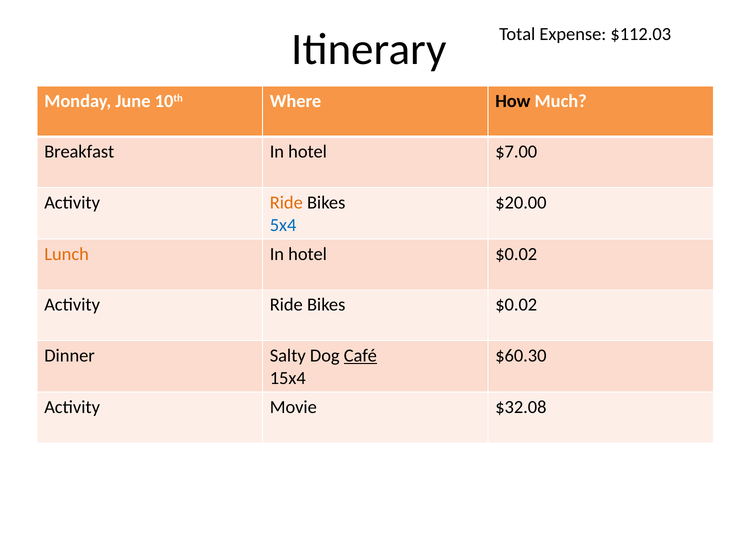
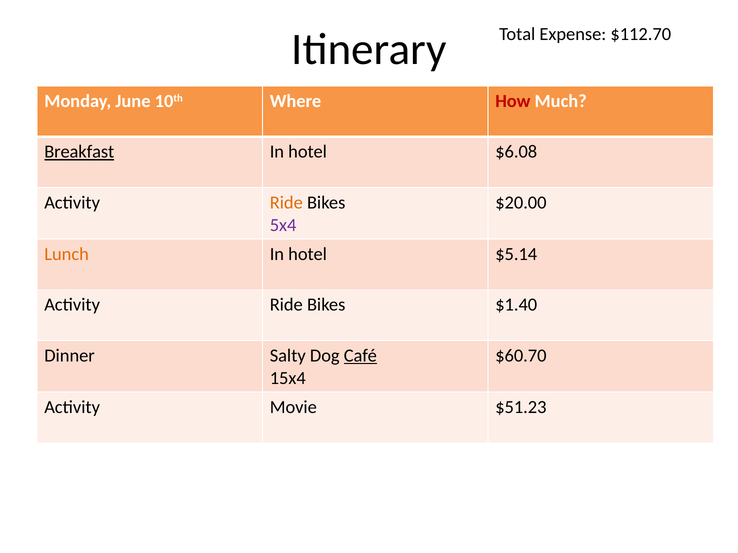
$112.03: $112.03 -> $112.70
How colour: black -> red
Breakfast underline: none -> present
$7.00: $7.00 -> $6.08
5x4 colour: blue -> purple
hotel $0.02: $0.02 -> $5.14
Bikes $0.02: $0.02 -> $1.40
$60.30: $60.30 -> $60.70
$32.08: $32.08 -> $51.23
